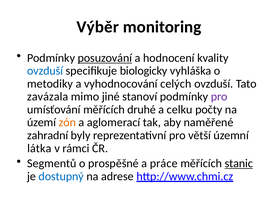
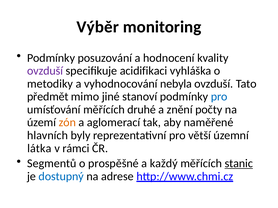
posuzování underline: present -> none
ovzduší at (45, 71) colour: blue -> purple
biologicky: biologicky -> acidifikaci
celých: celých -> nebyla
zavázala: zavázala -> předmět
pro at (219, 97) colour: purple -> blue
celku: celku -> znění
zahradní: zahradní -> hlavních
práce: práce -> každý
